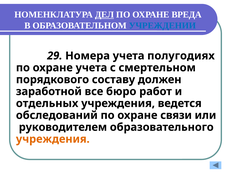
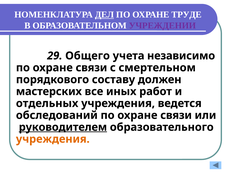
ВРЕДА: ВРЕДА -> ТРУДЕ
УЧРЕЖДЕНИИ colour: blue -> purple
Номера: Номера -> Общего
полугодиях: полугодиях -> независимо
учета at (91, 68): учета -> связи
заработной: заработной -> мастерских
бюро: бюро -> иных
руководителем underline: none -> present
